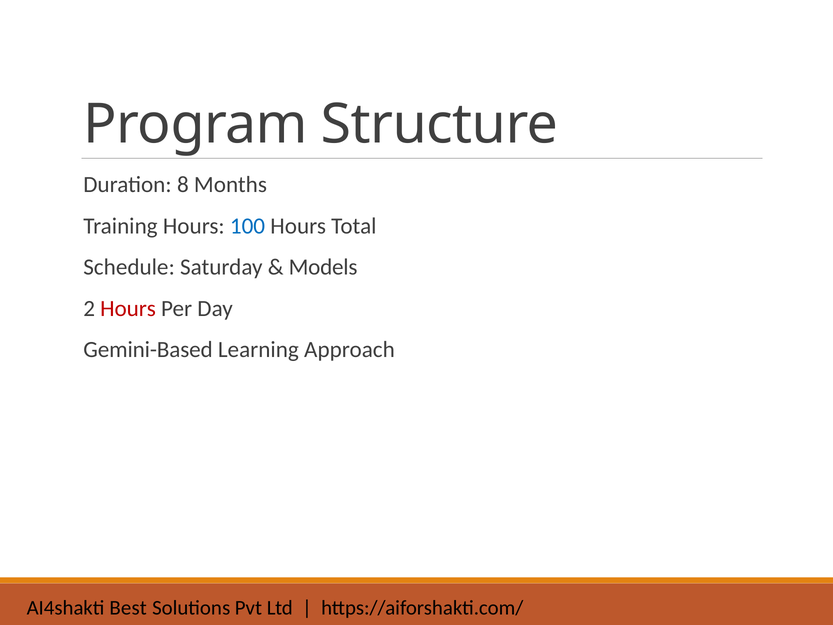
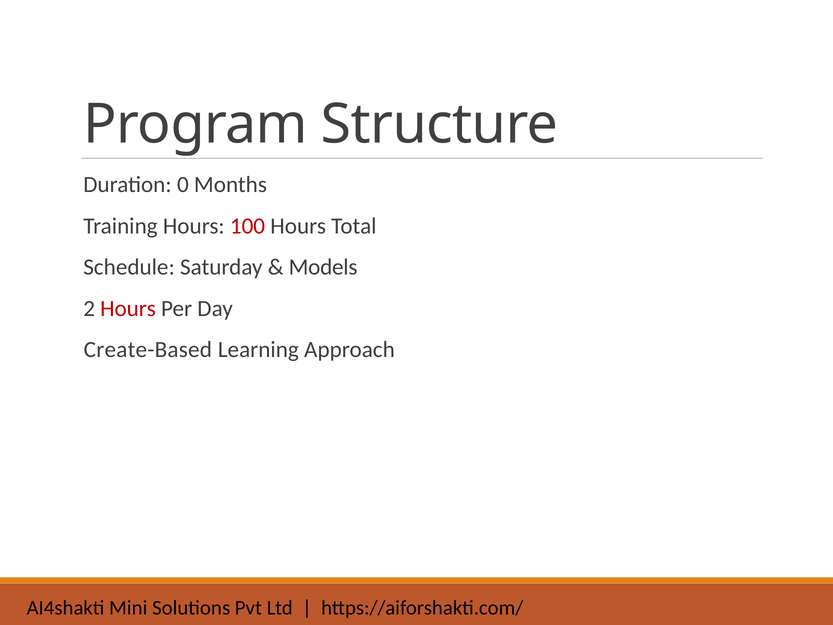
8: 8 -> 0
100 colour: blue -> red
Gemini-Based: Gemini-Based -> Create-Based
Best: Best -> Mini
